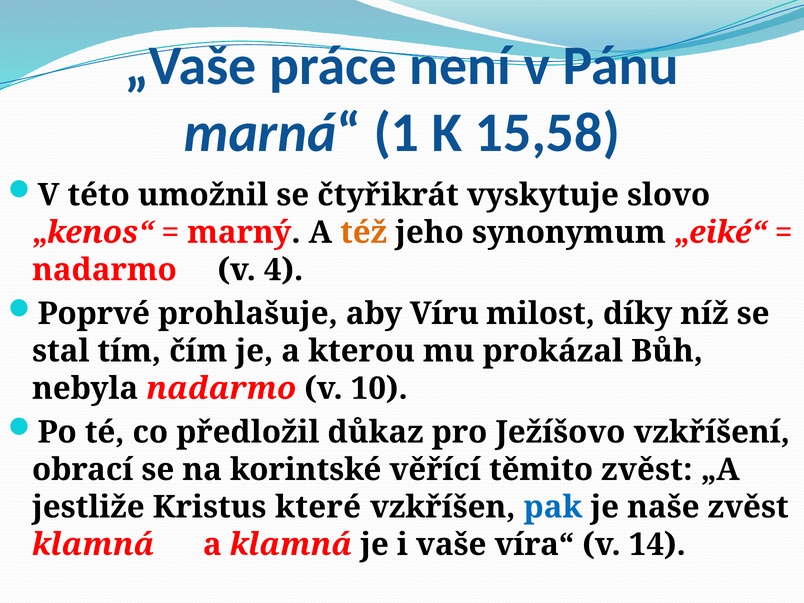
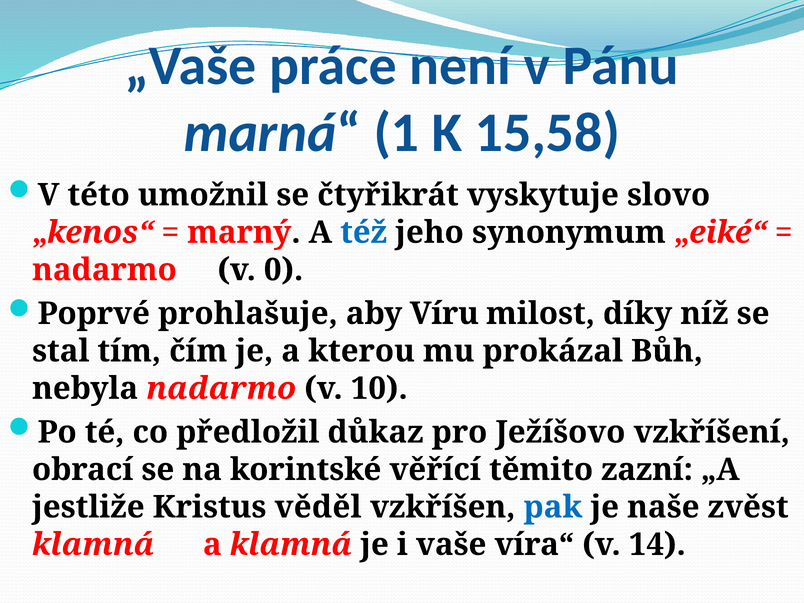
též colour: orange -> blue
4: 4 -> 0
těmito zvěst: zvěst -> zazní
které: které -> věděl
